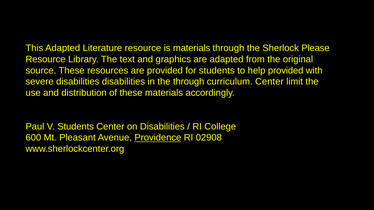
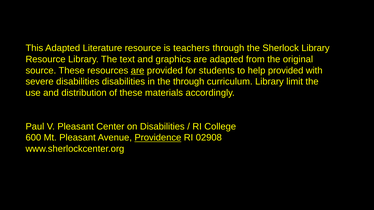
is materials: materials -> teachers
Sherlock Please: Please -> Library
are at (138, 71) underline: none -> present
curriculum Center: Center -> Library
V Students: Students -> Pleasant
